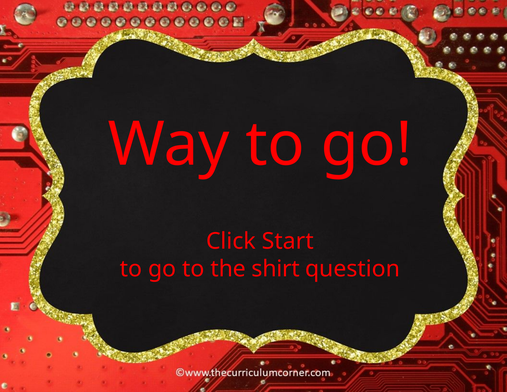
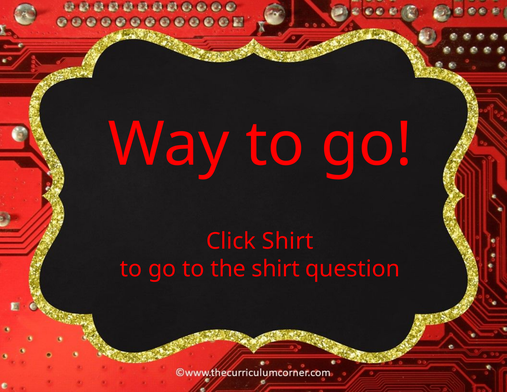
Click Start: Start -> Shirt
